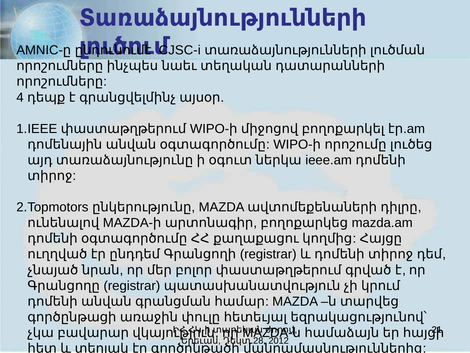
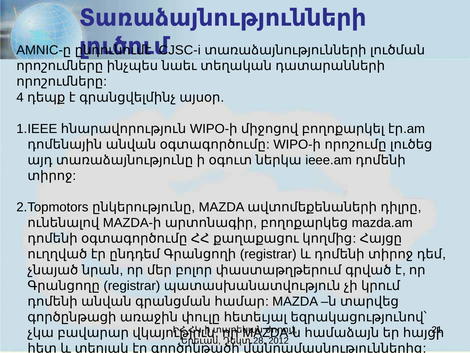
փաստաթղթերում at (124, 129): փաստաթղթերում -> հնարավորություն
